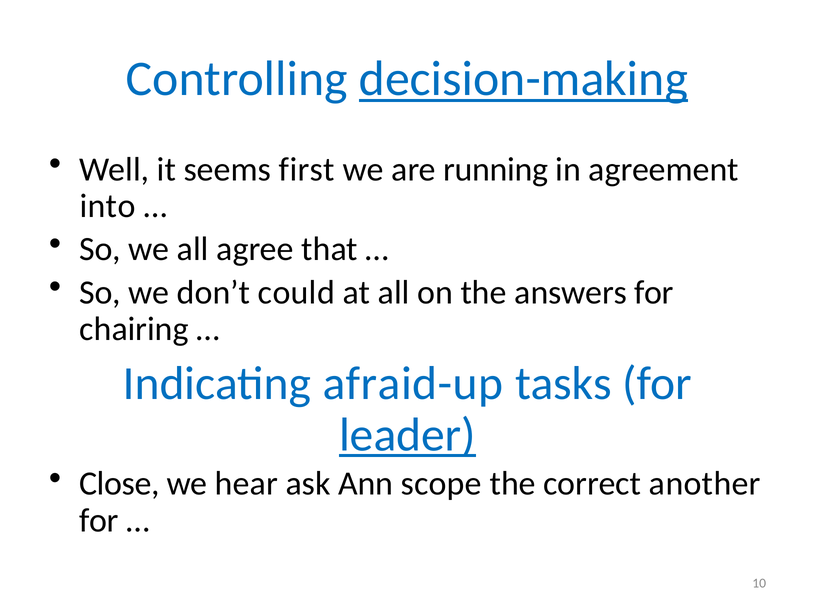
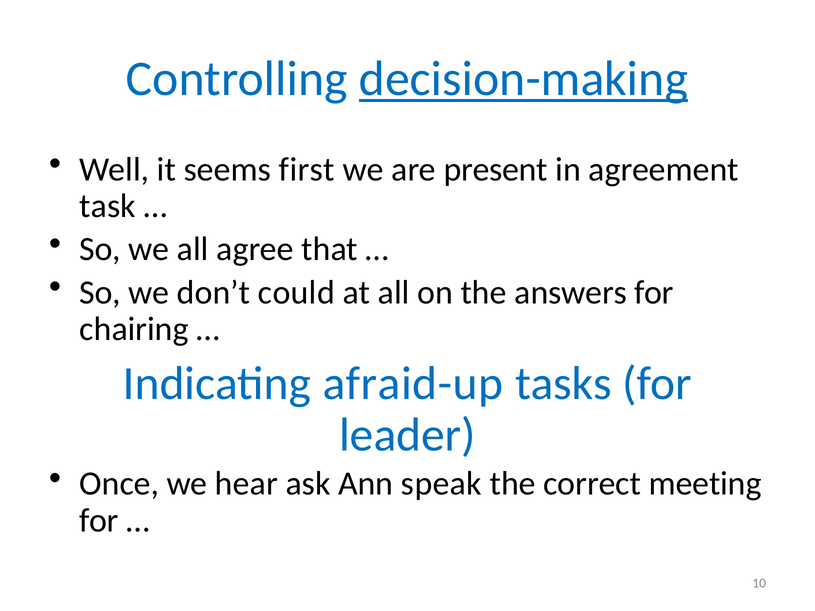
running: running -> present
into: into -> task
leader underline: present -> none
Close: Close -> Once
scope: scope -> speak
another: another -> meeting
